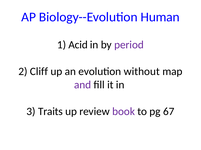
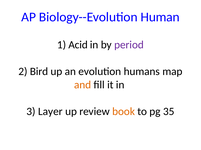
Cliff: Cliff -> Bird
without: without -> humans
and colour: purple -> orange
Traits: Traits -> Layer
book colour: purple -> orange
67: 67 -> 35
